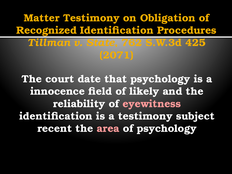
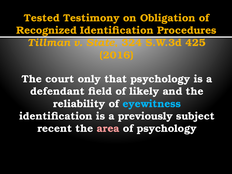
Matter: Matter -> Tested
762: 762 -> 324
2071: 2071 -> 2016
date: date -> only
innocence: innocence -> defendant
eyewitness colour: pink -> light blue
a testimony: testimony -> previously
